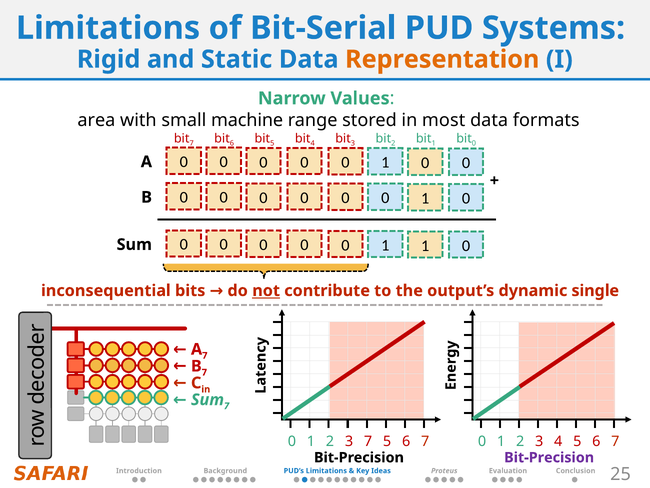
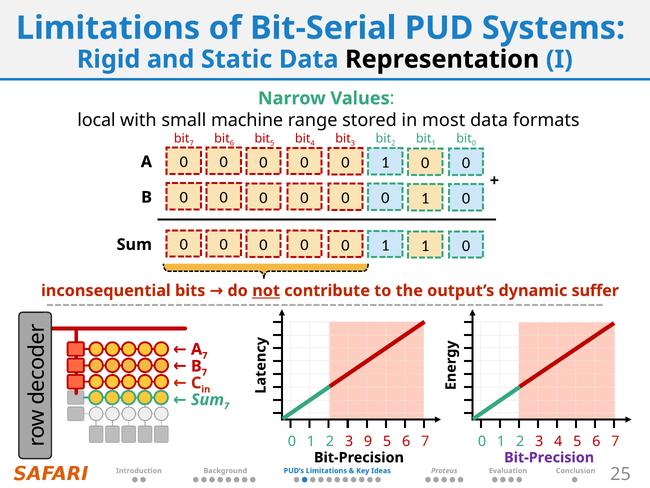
Representation colour: orange -> black
area: area -> local
single: single -> suffer
3 7: 7 -> 9
